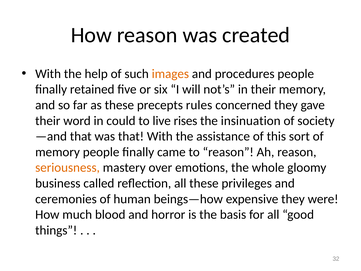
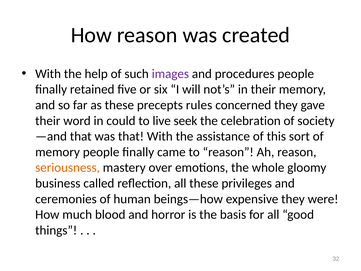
images colour: orange -> purple
rises: rises -> seek
insinuation: insinuation -> celebration
